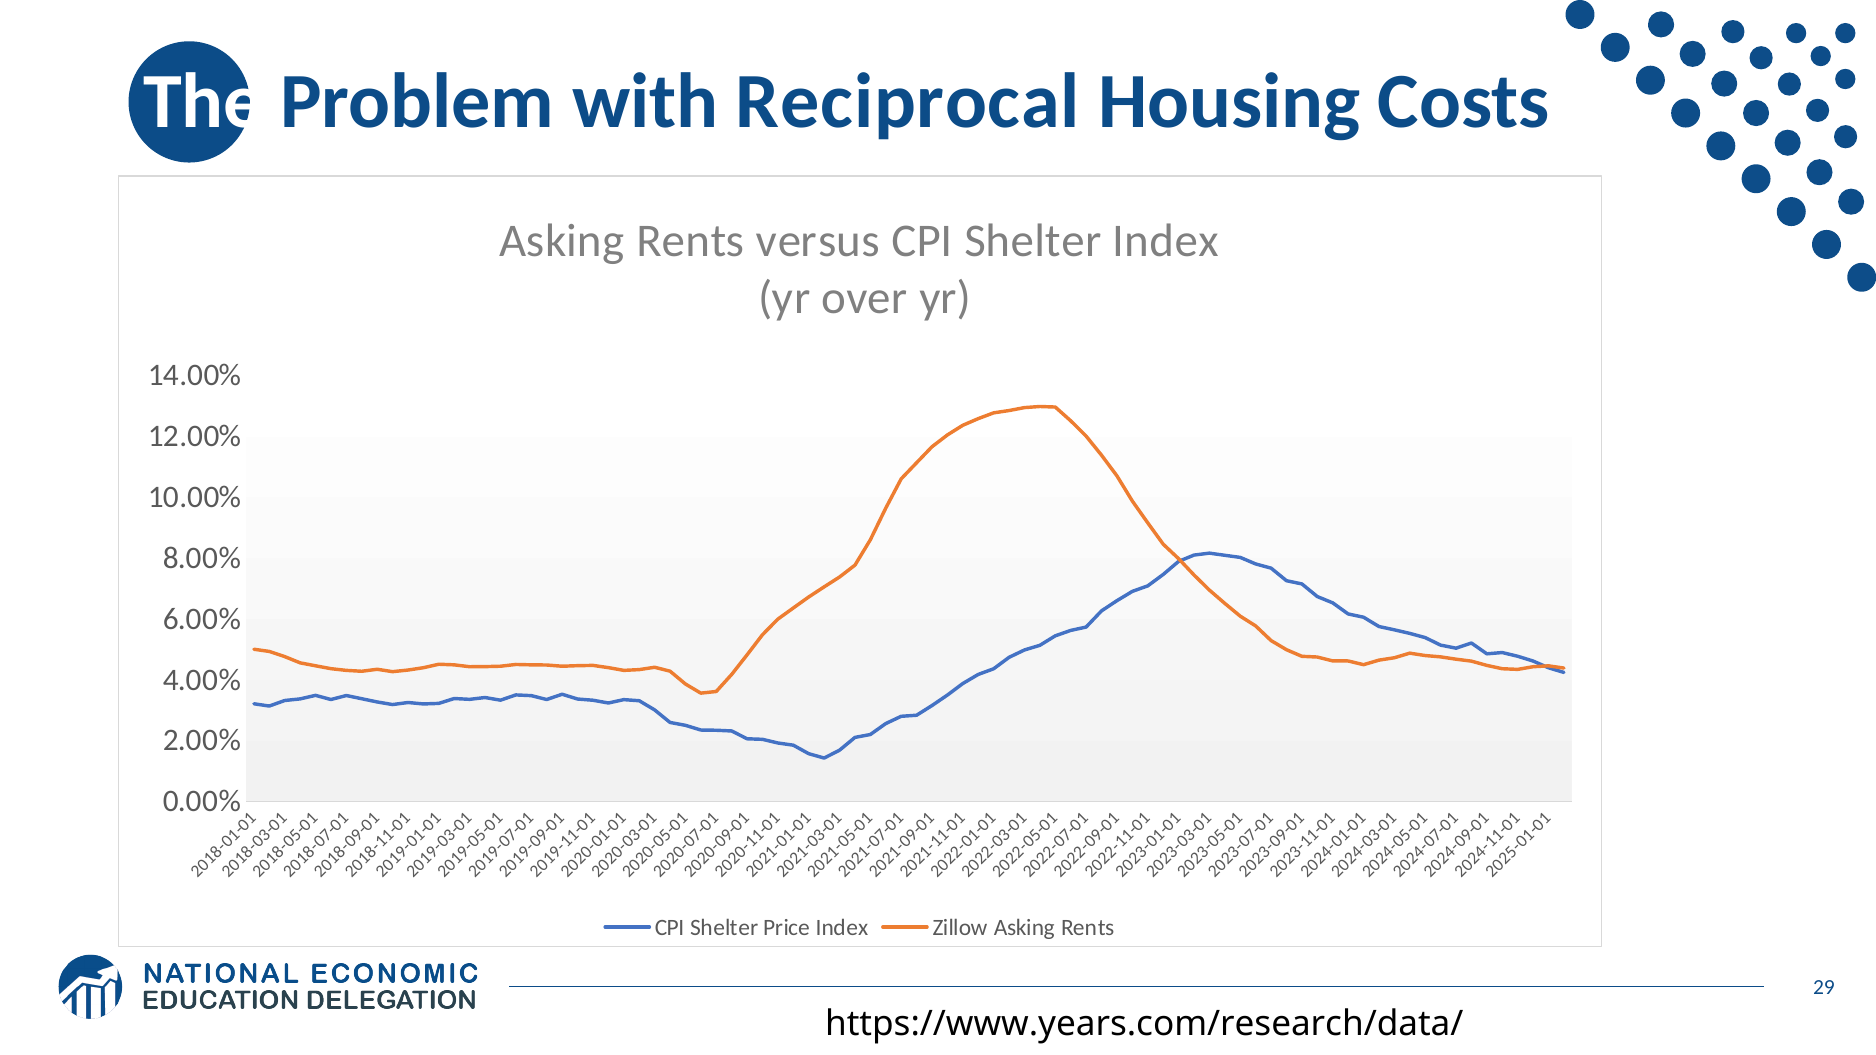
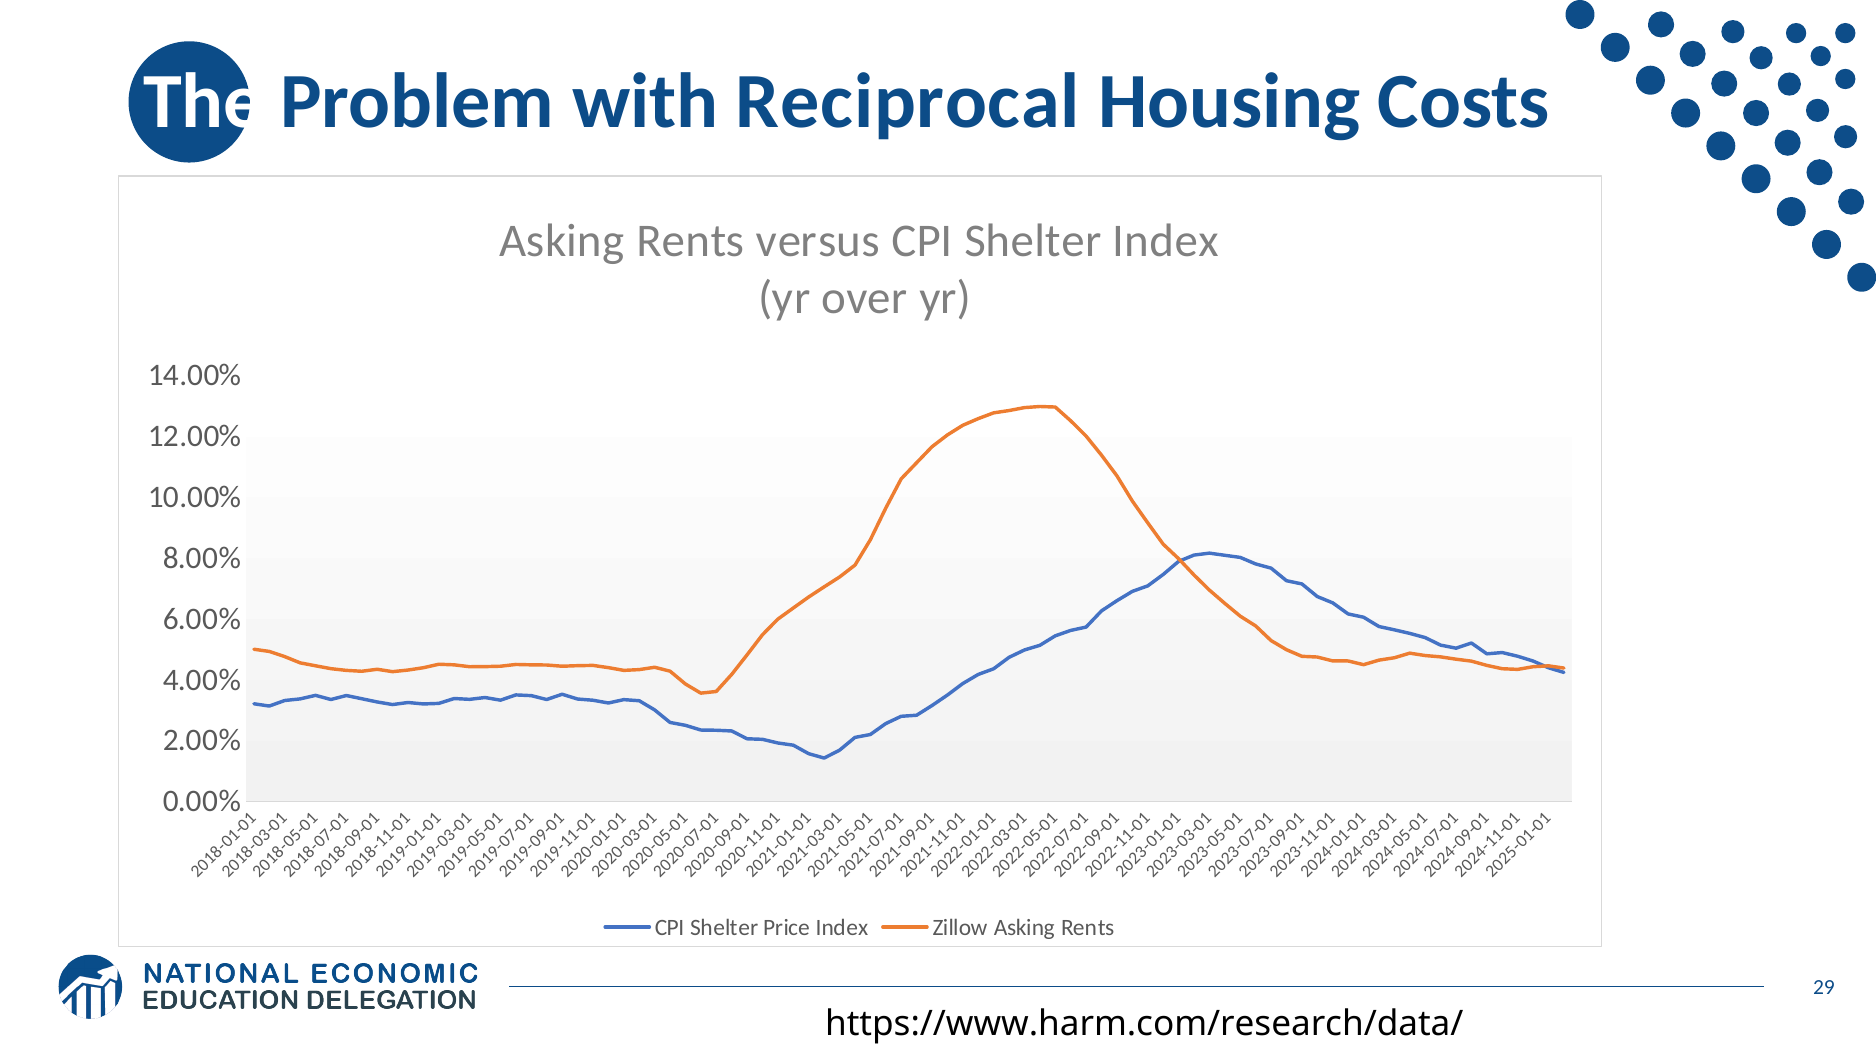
https://www.years.com/research/data/: https://www.years.com/research/data/ -> https://www.harm.com/research/data/
